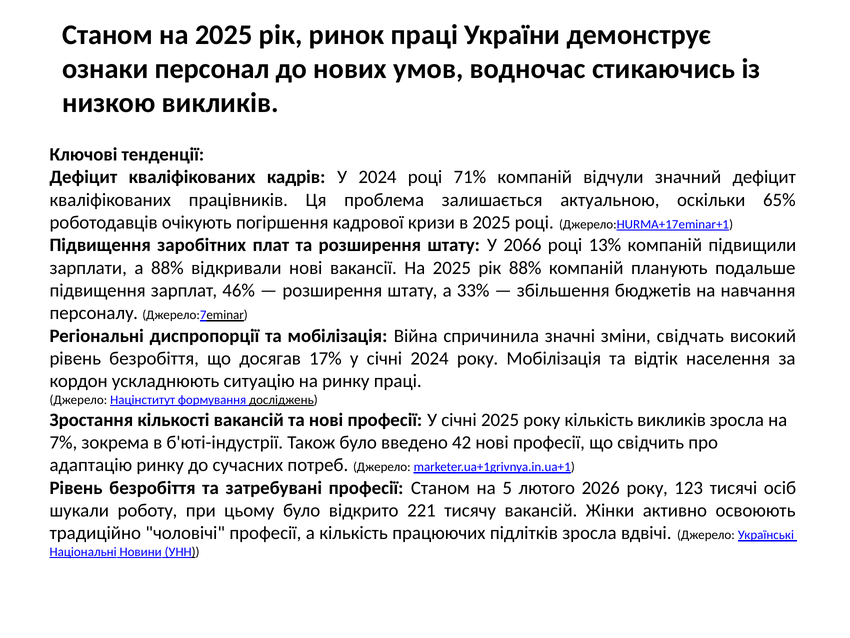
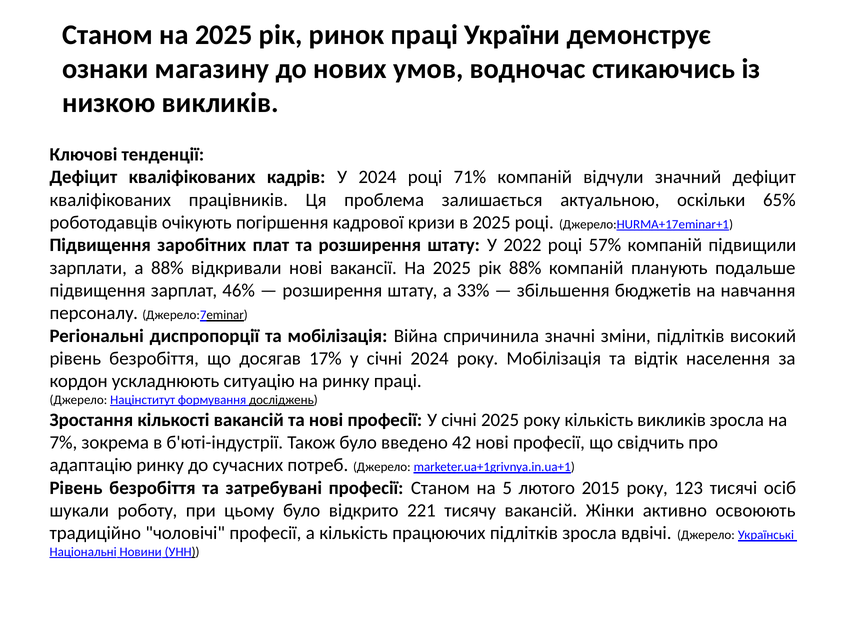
персонал: персонал -> магазину
2066: 2066 -> 2022
13%: 13% -> 57%
зміни свідчать: свідчать -> підлітків
2026: 2026 -> 2015
